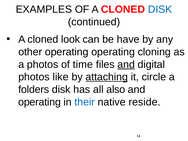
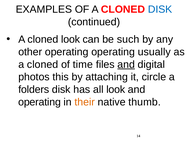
have: have -> such
cloning: cloning -> usually
photos at (43, 64): photos -> cloned
like: like -> this
attaching underline: present -> none
all also: also -> look
their colour: blue -> orange
reside: reside -> thumb
